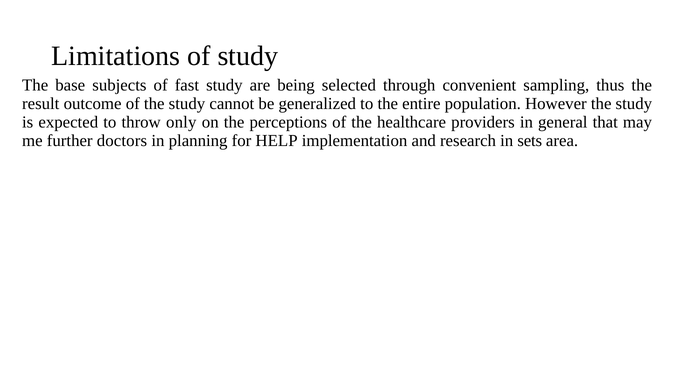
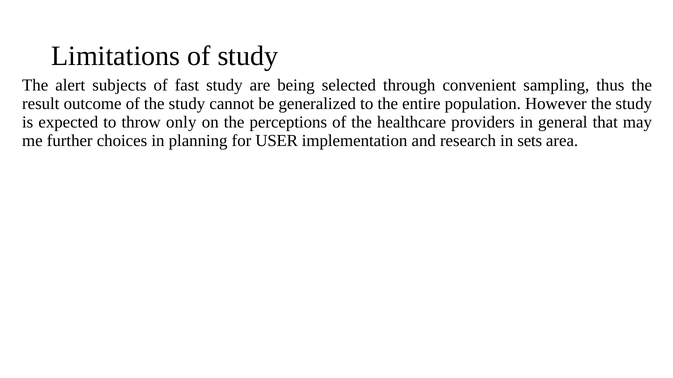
base: base -> alert
doctors: doctors -> choices
HELP: HELP -> USER
